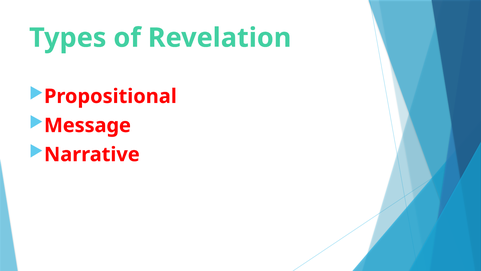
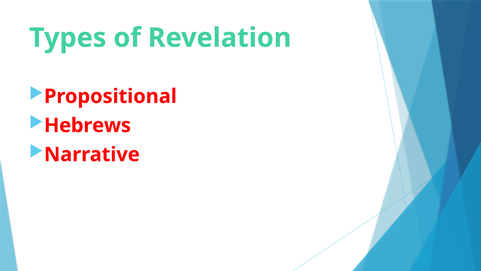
Message: Message -> Hebrews
